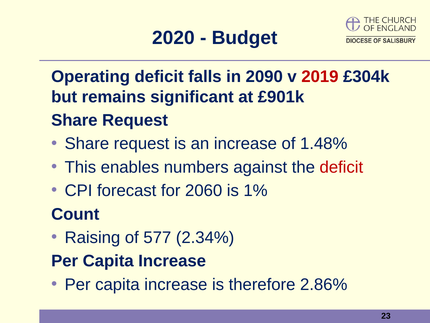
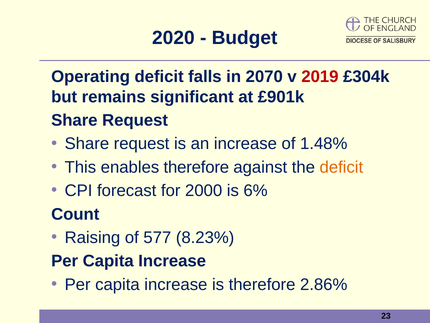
2090: 2090 -> 2070
enables numbers: numbers -> therefore
deficit at (341, 167) colour: red -> orange
2060: 2060 -> 2000
1%: 1% -> 6%
2.34%: 2.34% -> 8.23%
